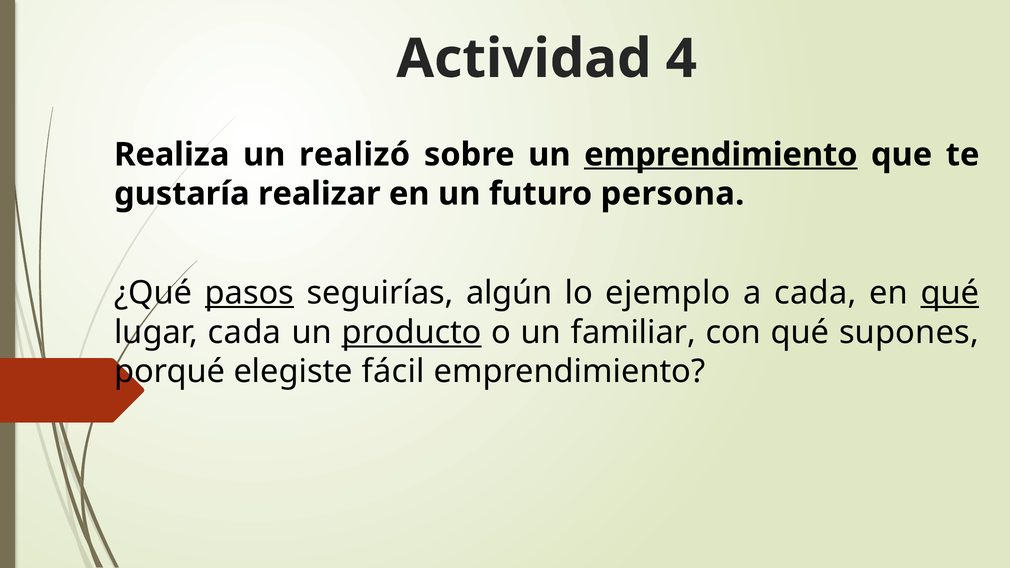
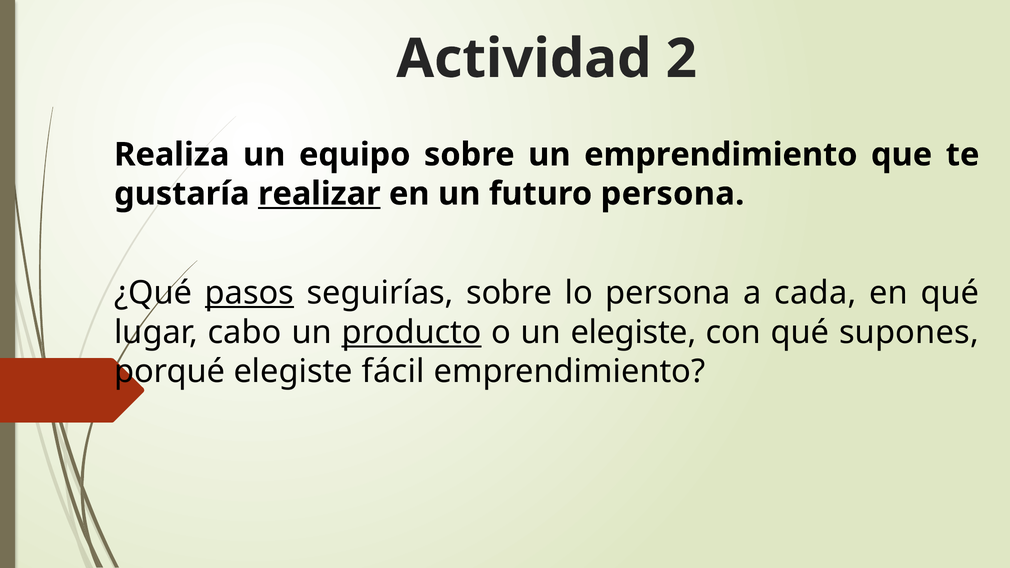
4: 4 -> 2
realizó: realizó -> equipo
emprendimiento at (721, 155) underline: present -> none
realizar underline: none -> present
seguirías algún: algún -> sobre
lo ejemplo: ejemplo -> persona
qué at (950, 293) underline: present -> none
lugar cada: cada -> cabo
un familiar: familiar -> elegiste
